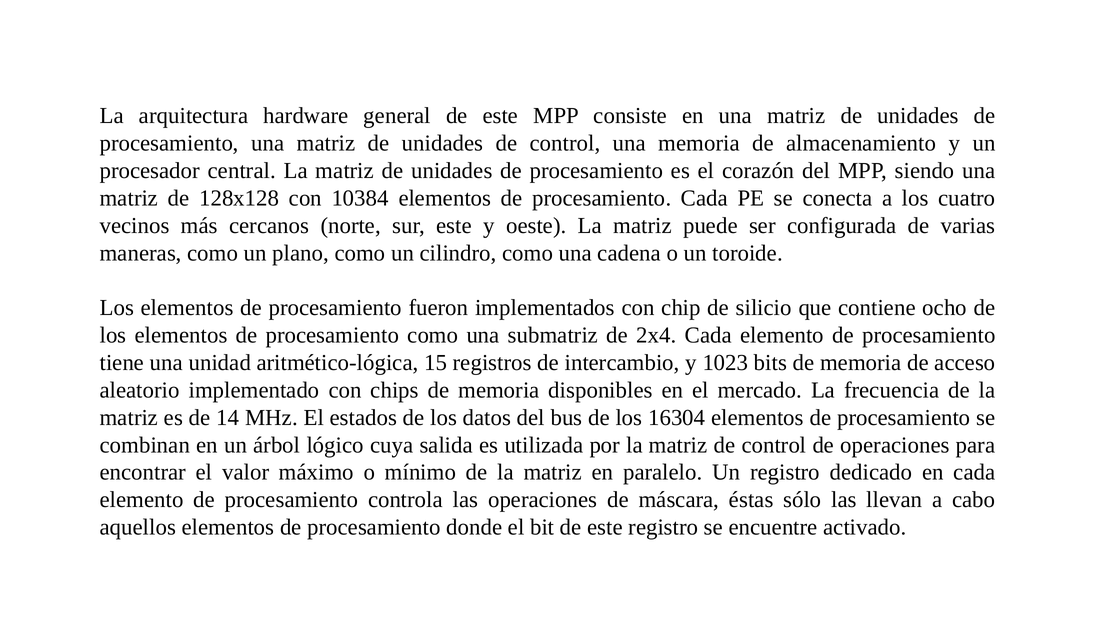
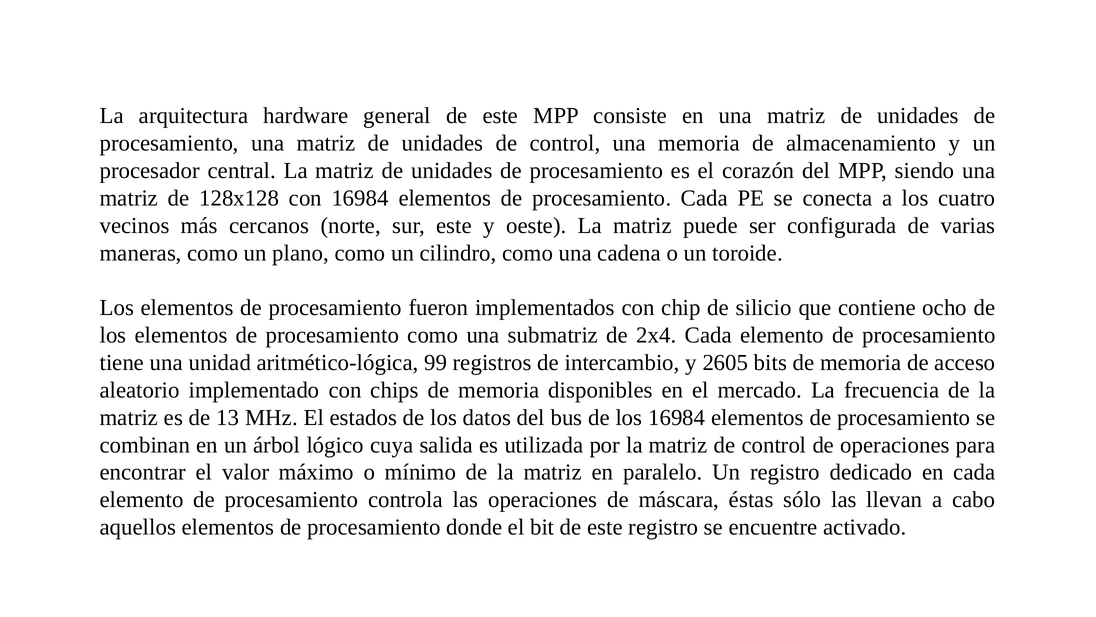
con 10384: 10384 -> 16984
15: 15 -> 99
1023: 1023 -> 2605
14: 14 -> 13
los 16304: 16304 -> 16984
